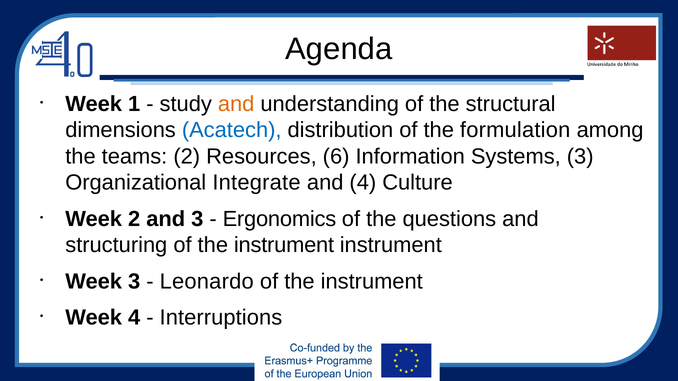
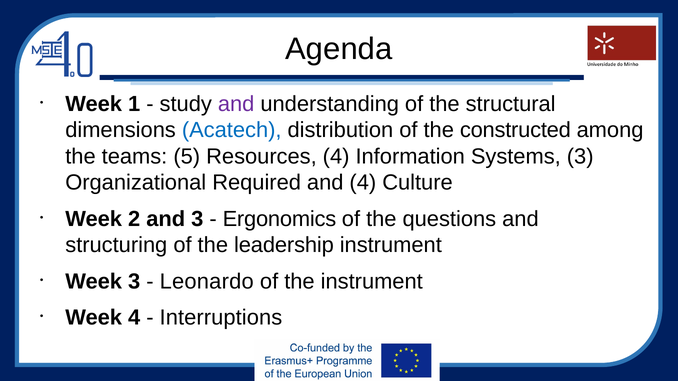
and at (236, 104) colour: orange -> purple
formulation: formulation -> constructed
teams 2: 2 -> 5
Resources 6: 6 -> 4
Integrate: Integrate -> Required
structuring of the instrument: instrument -> leadership
